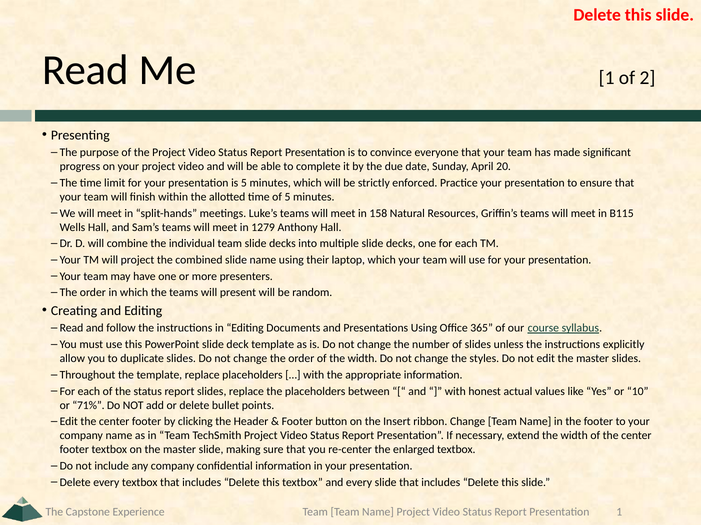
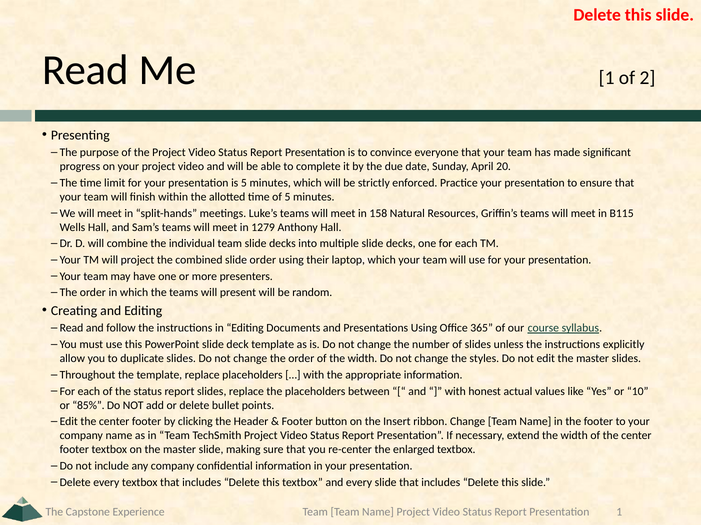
slide name: name -> order
71%: 71% -> 85%
